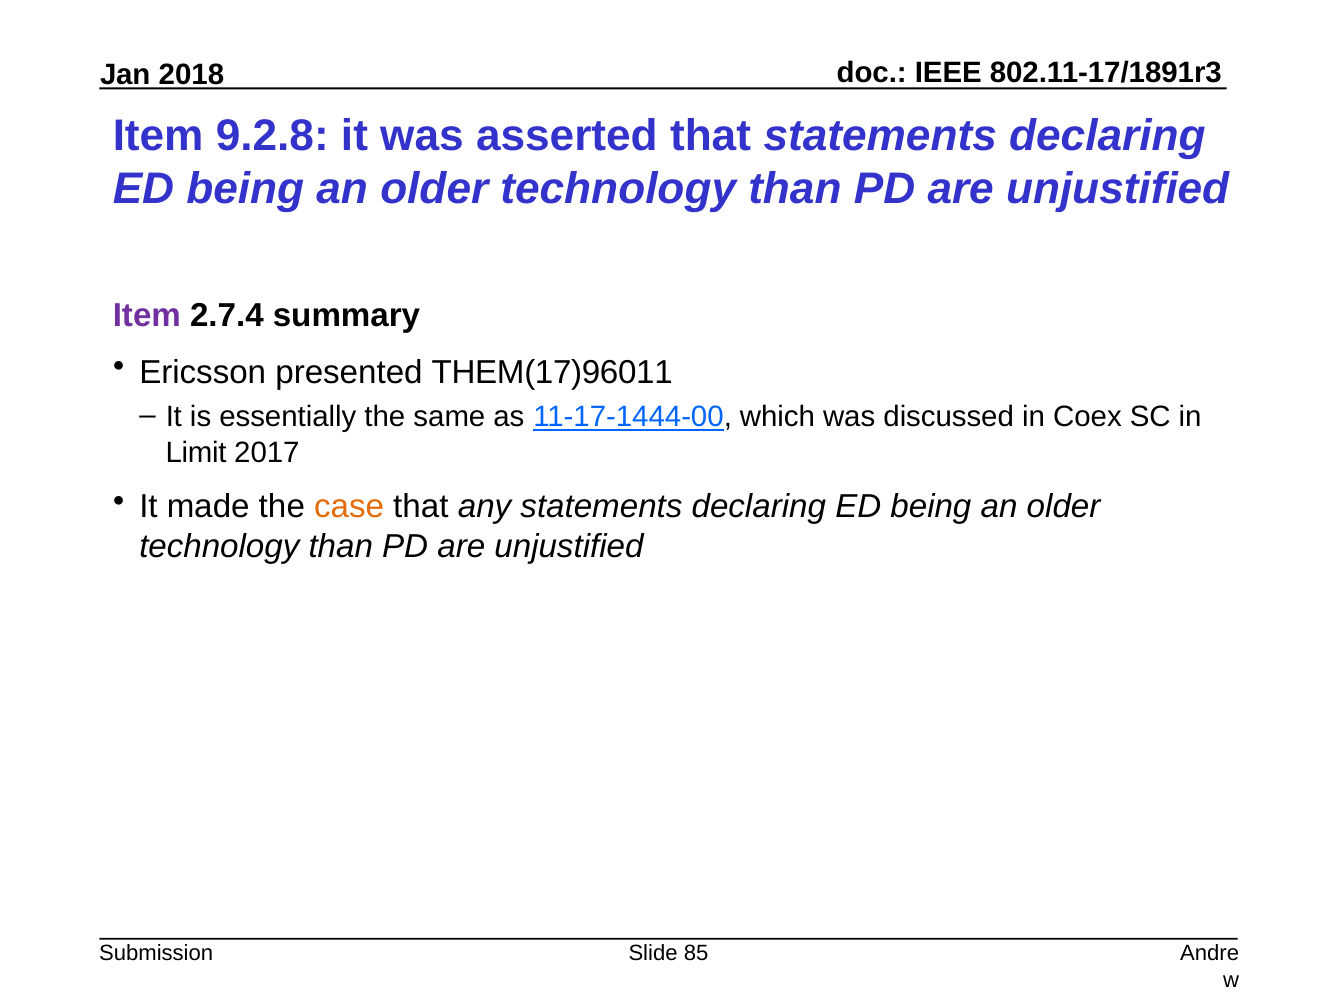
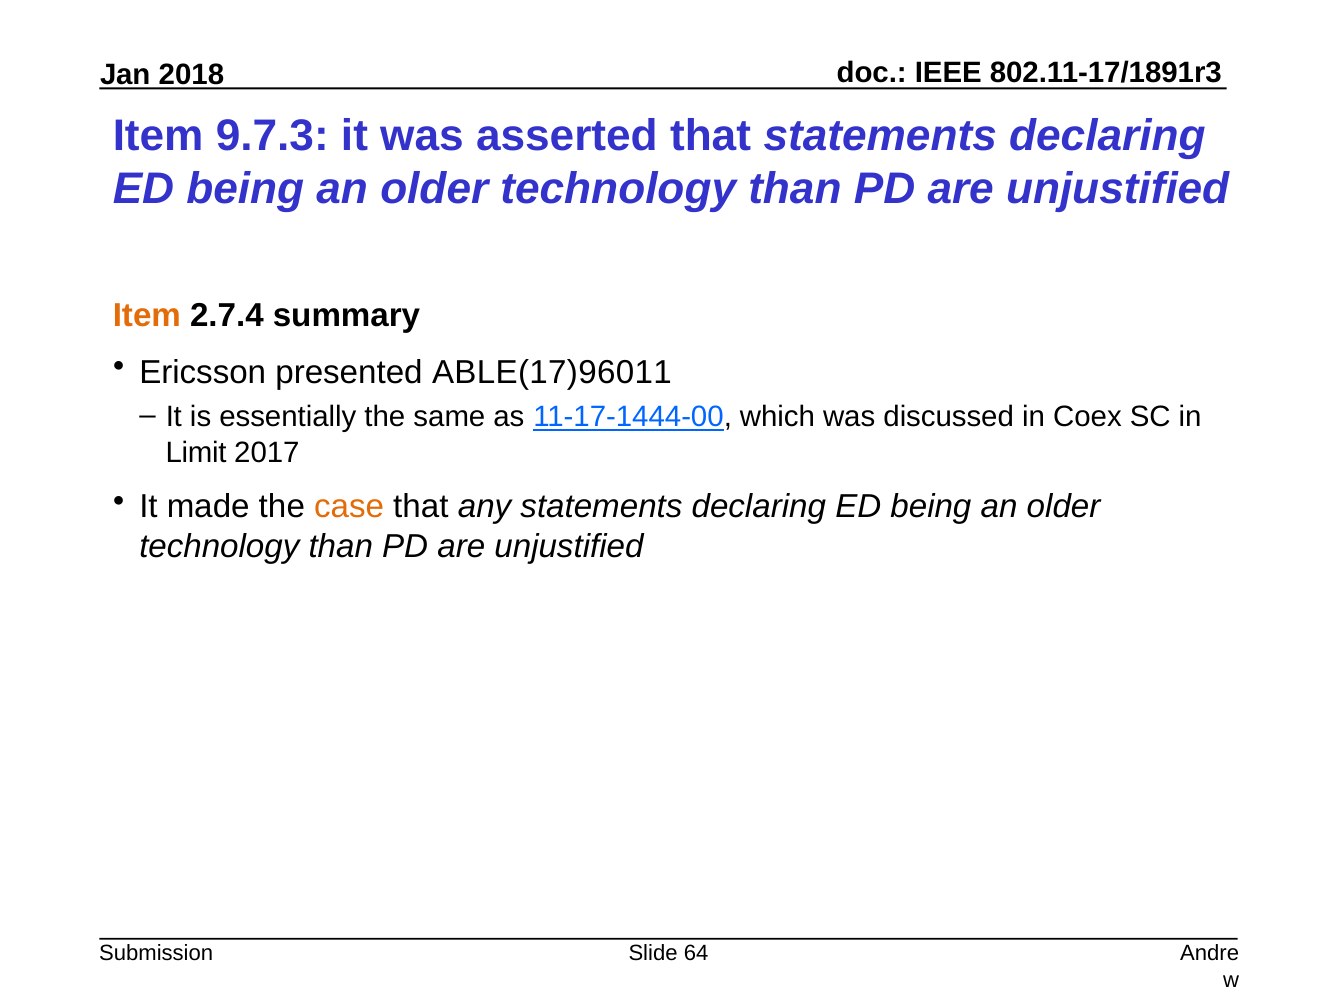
9.2.8: 9.2.8 -> 9.7.3
Item at (147, 316) colour: purple -> orange
THEM(17)96011: THEM(17)96011 -> ABLE(17)96011
85: 85 -> 64
